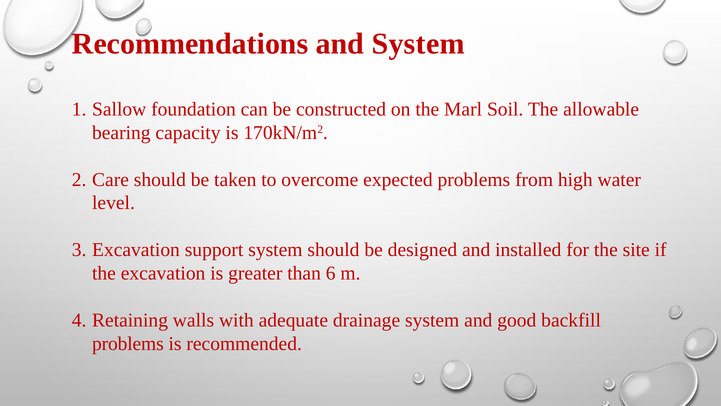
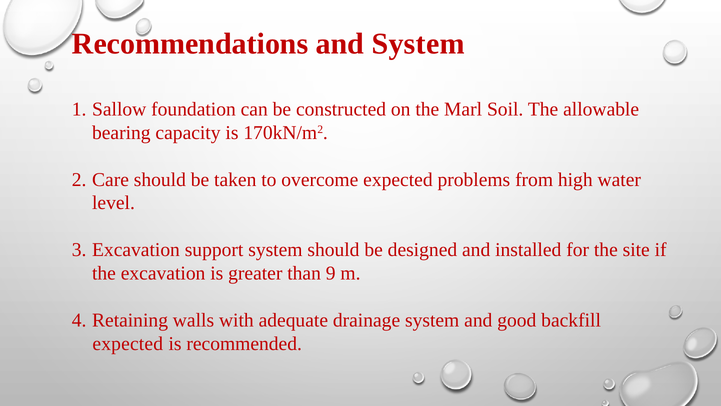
6: 6 -> 9
problems at (128, 343): problems -> expected
